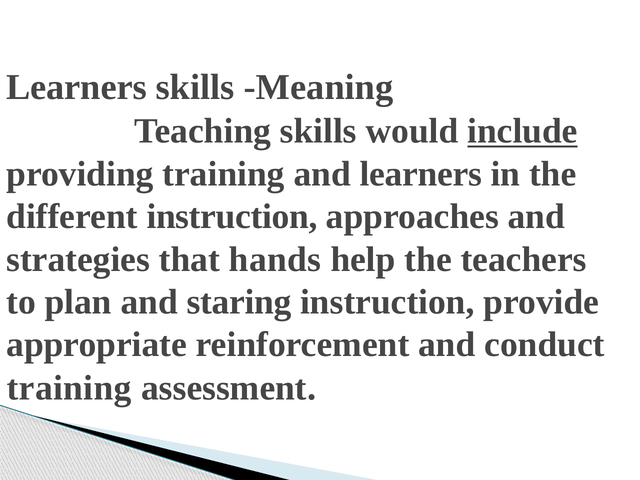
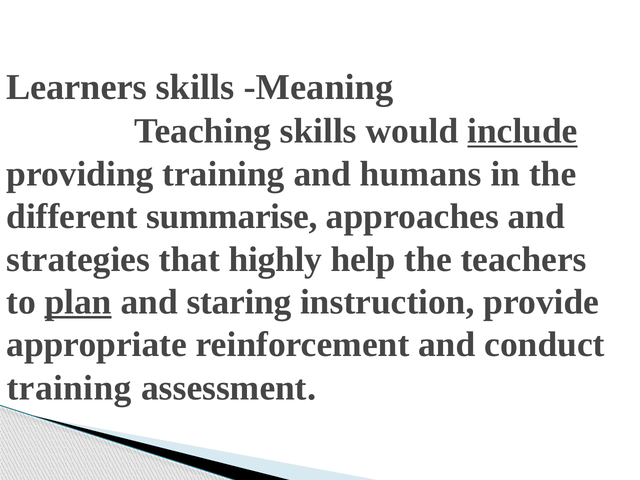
and learners: learners -> humans
different instruction: instruction -> summarise
hands: hands -> highly
plan underline: none -> present
